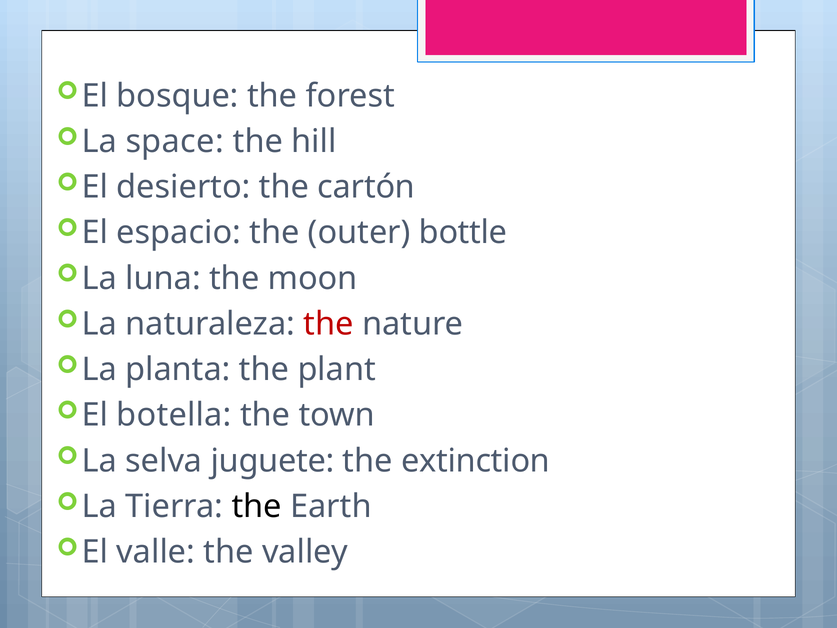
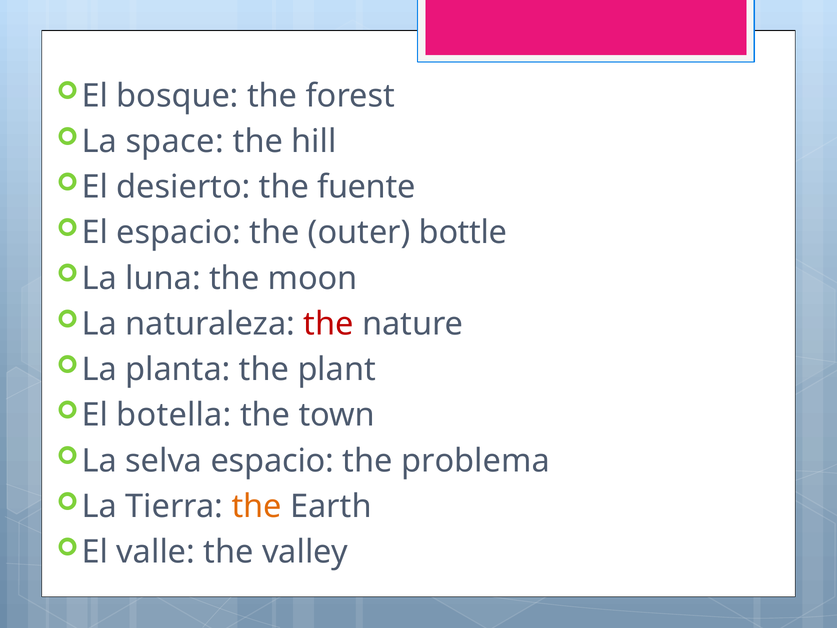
cartón: cartón -> fuente
selva juguete: juguete -> espacio
extinction: extinction -> problema
the at (257, 506) colour: black -> orange
